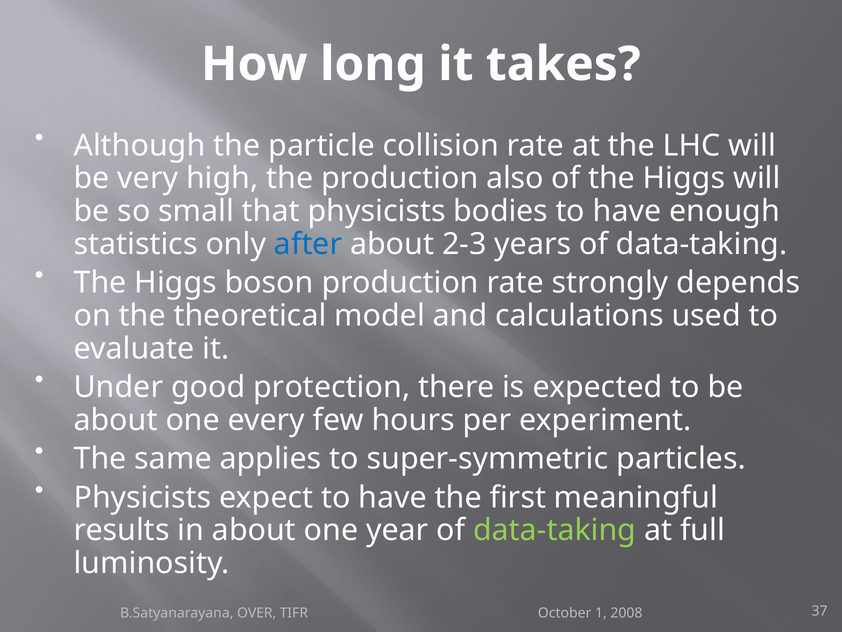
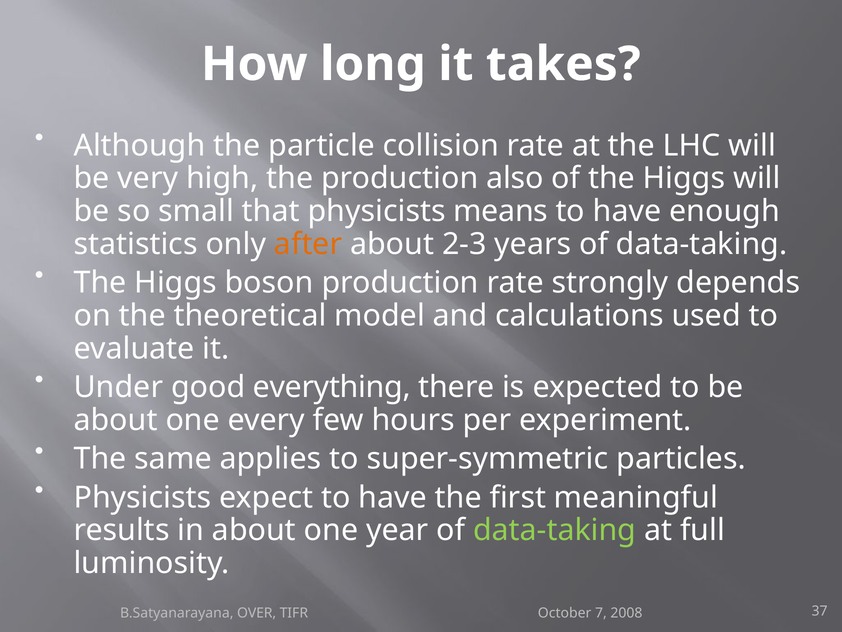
bodies: bodies -> means
after colour: blue -> orange
protection: protection -> everything
1: 1 -> 7
